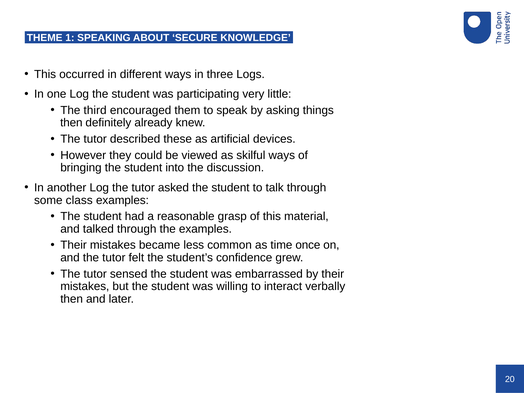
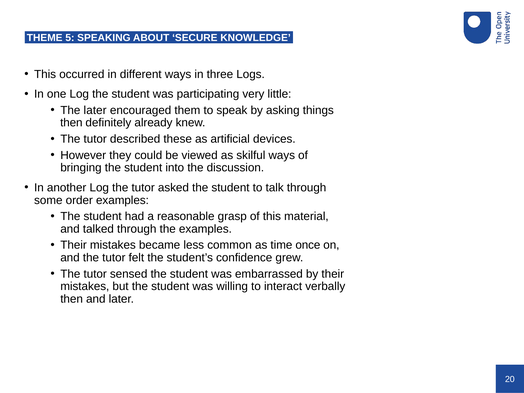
1: 1 -> 5
The third: third -> later
class: class -> order
